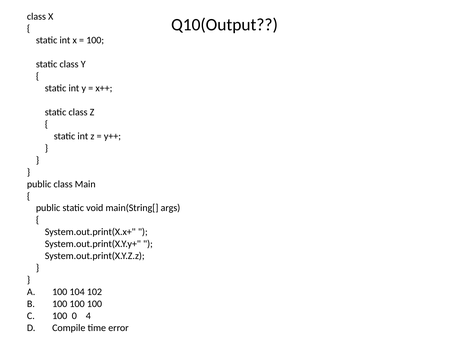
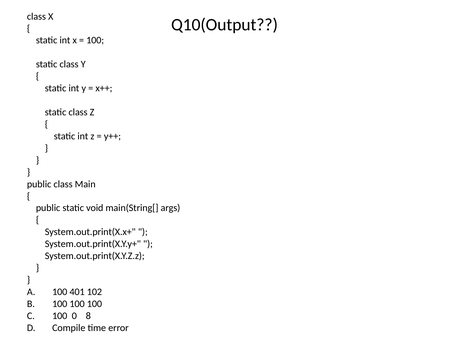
104: 104 -> 401
4: 4 -> 8
